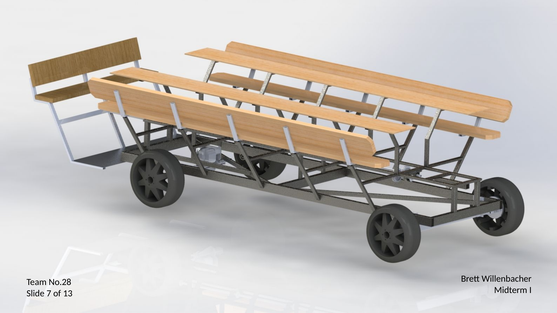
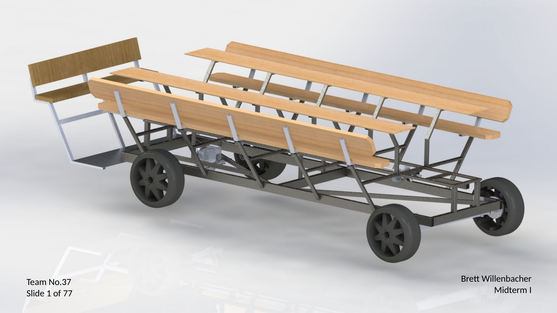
No.28: No.28 -> No.37
7: 7 -> 1
13: 13 -> 77
